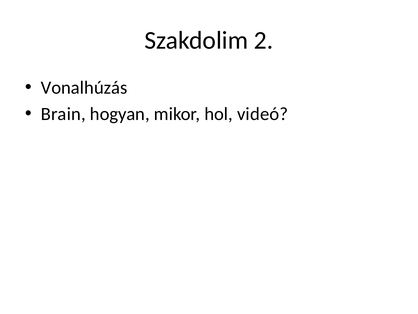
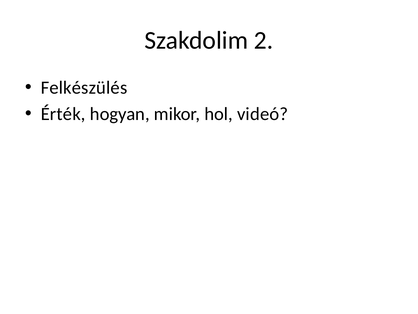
Vonalhúzás: Vonalhúzás -> Felkészülés
Brain: Brain -> Érték
